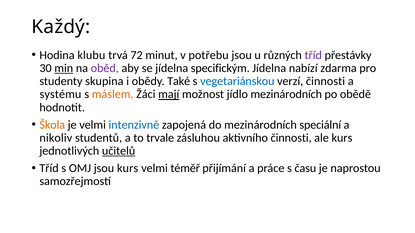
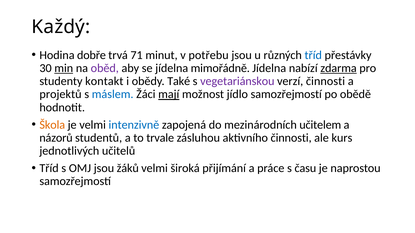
klubu: klubu -> dobře
72: 72 -> 71
tříd at (313, 55) colour: purple -> blue
specifickým: specifickým -> mimořádně
zdarma underline: none -> present
skupina: skupina -> kontakt
vegetariánskou colour: blue -> purple
systému: systému -> projektů
máslem colour: orange -> blue
jídlo mezinárodních: mezinárodních -> samozřejmostí
speciální: speciální -> učitelem
nikoliv: nikoliv -> názorů
učitelů underline: present -> none
jsou kurs: kurs -> žáků
téměř: téměř -> široká
